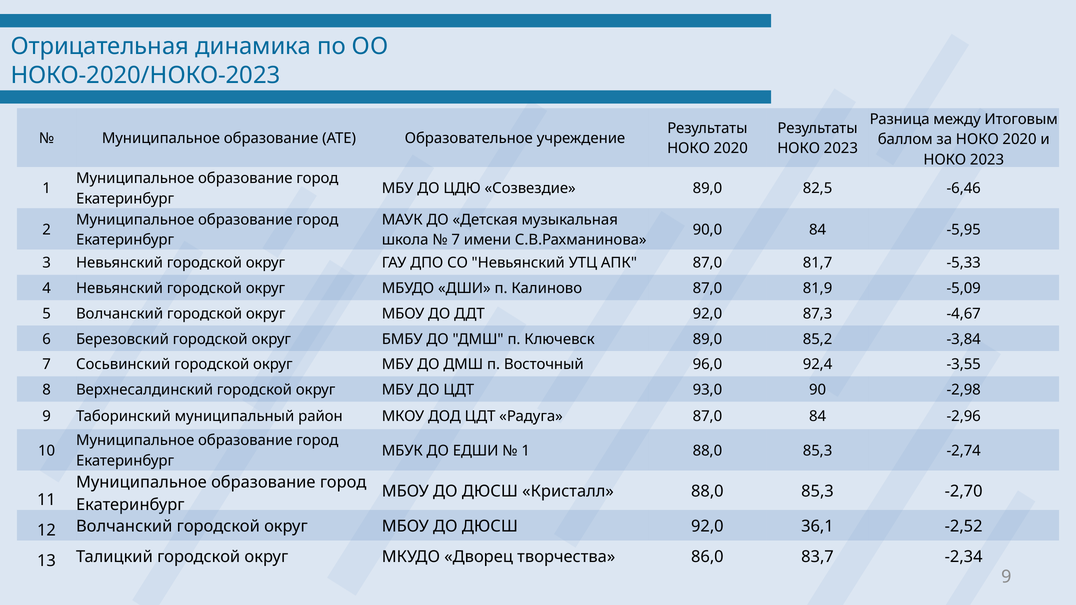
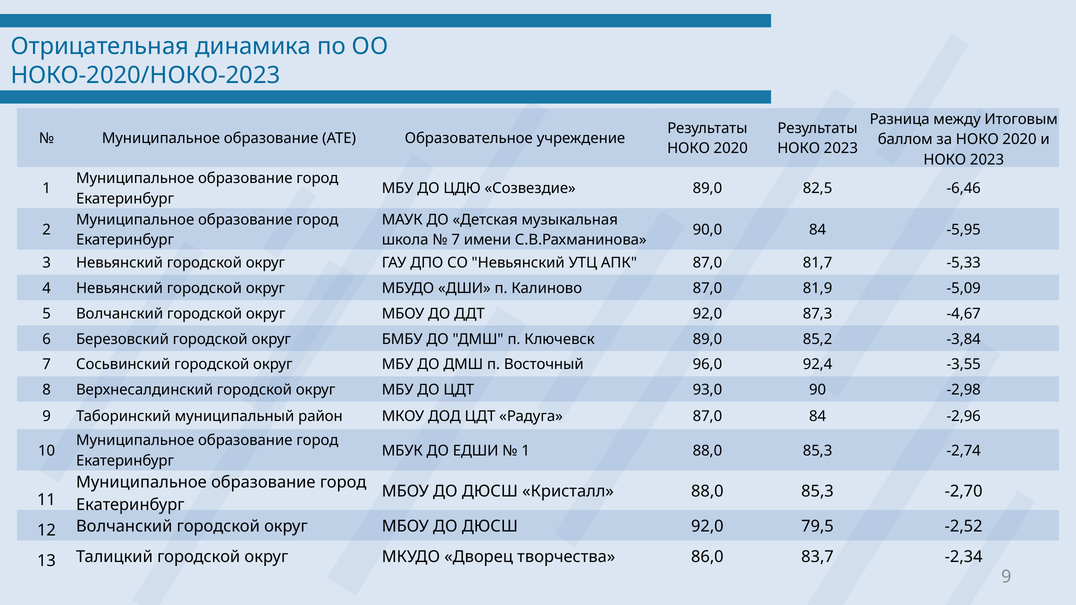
36,1: 36,1 -> 79,5
